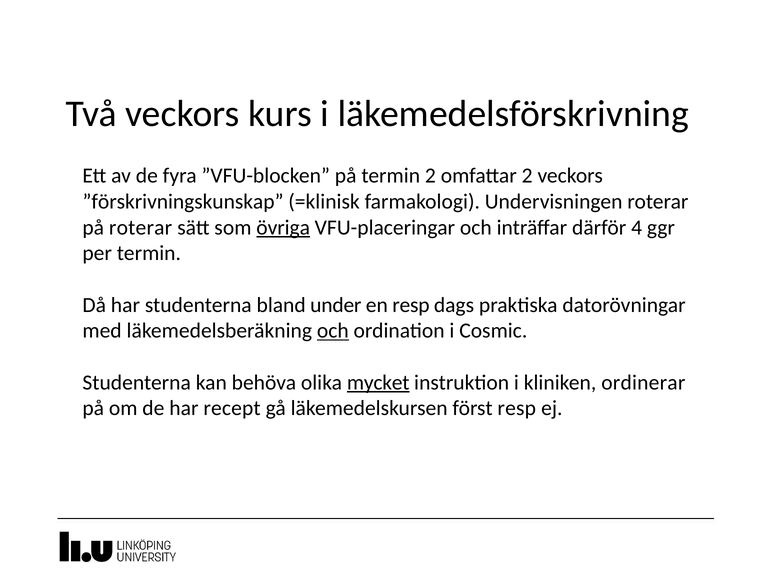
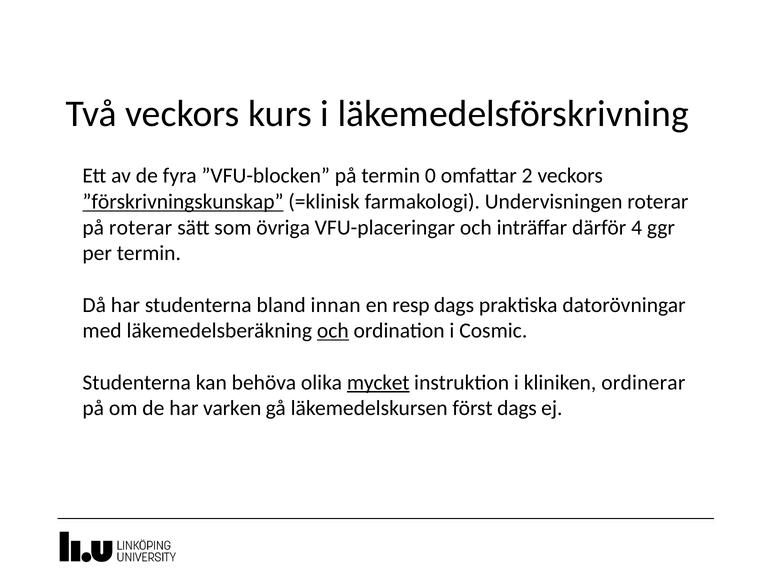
termin 2: 2 -> 0
”förskrivningskunskap underline: none -> present
övriga underline: present -> none
under: under -> innan
recept: recept -> varken
först resp: resp -> dags
